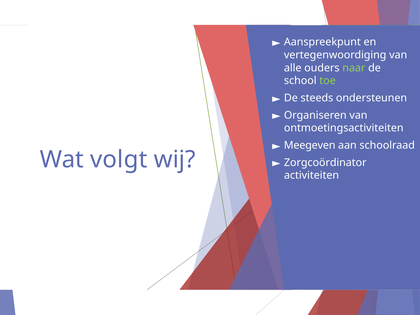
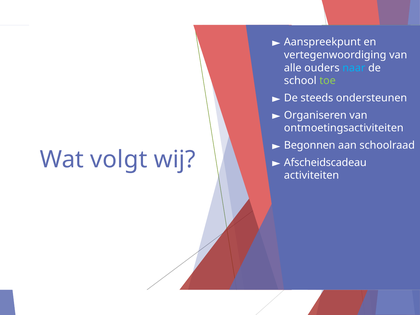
naar colour: light green -> light blue
Meegeven: Meegeven -> Begonnen
Zorgcoördinator: Zorgcoördinator -> Afscheidscadeau
